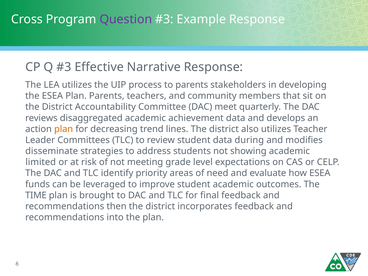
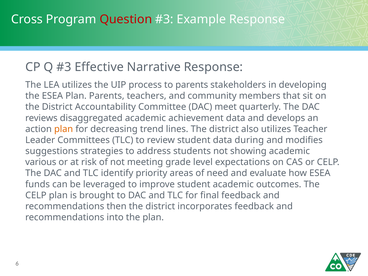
Question colour: purple -> red
disseminate: disseminate -> suggestions
limited: limited -> various
TIME at (36, 195): TIME -> CELP
